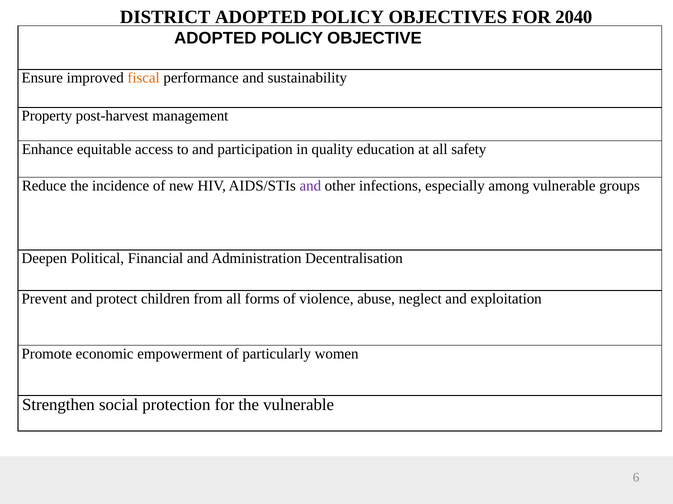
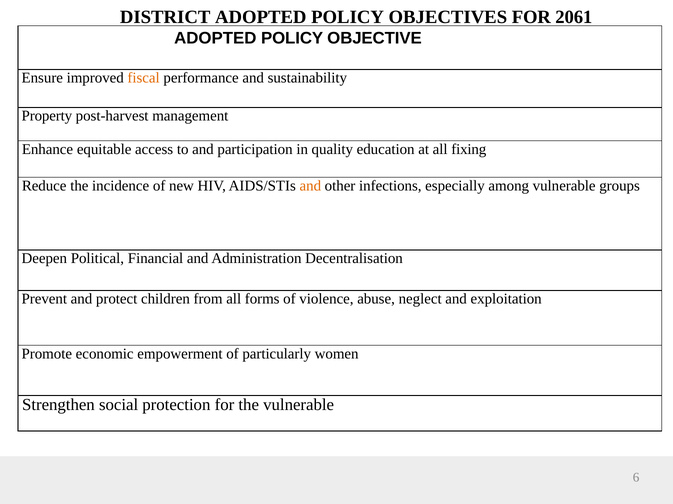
2040: 2040 -> 2061
safety: safety -> fixing
and at (310, 186) colour: purple -> orange
